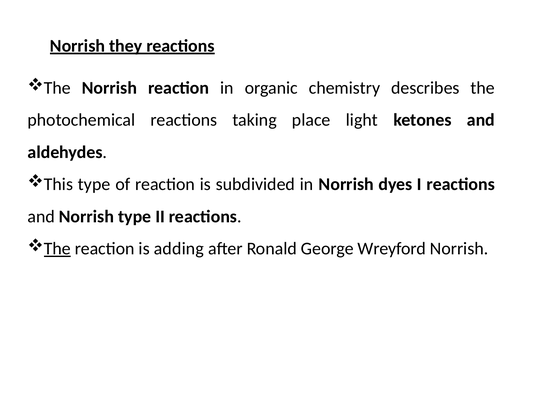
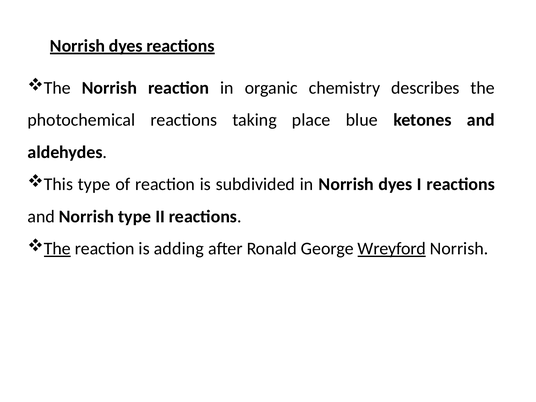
they at (126, 46): they -> dyes
light: light -> blue
Wreyford underline: none -> present
